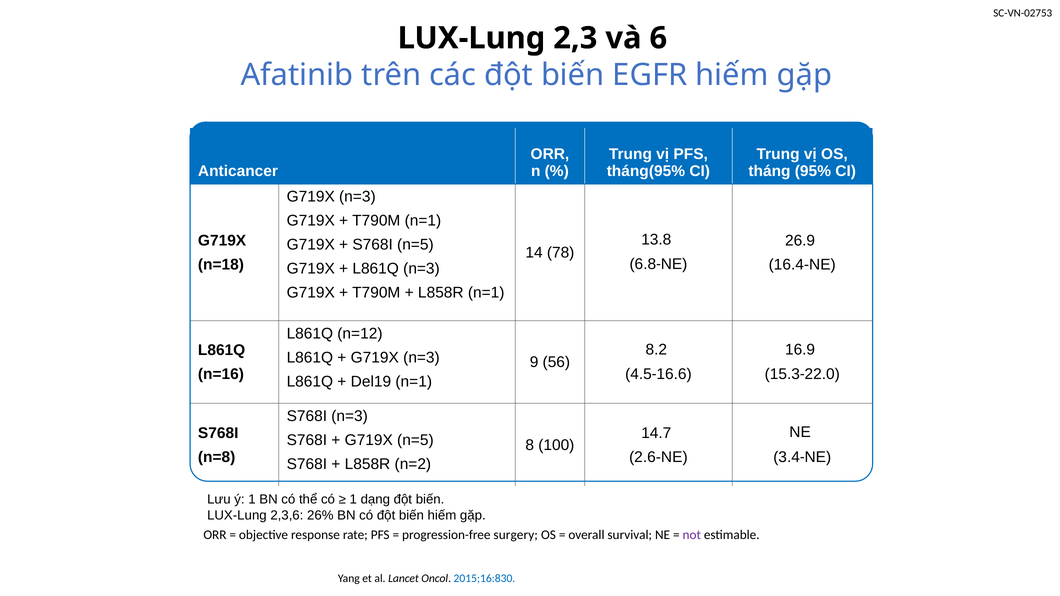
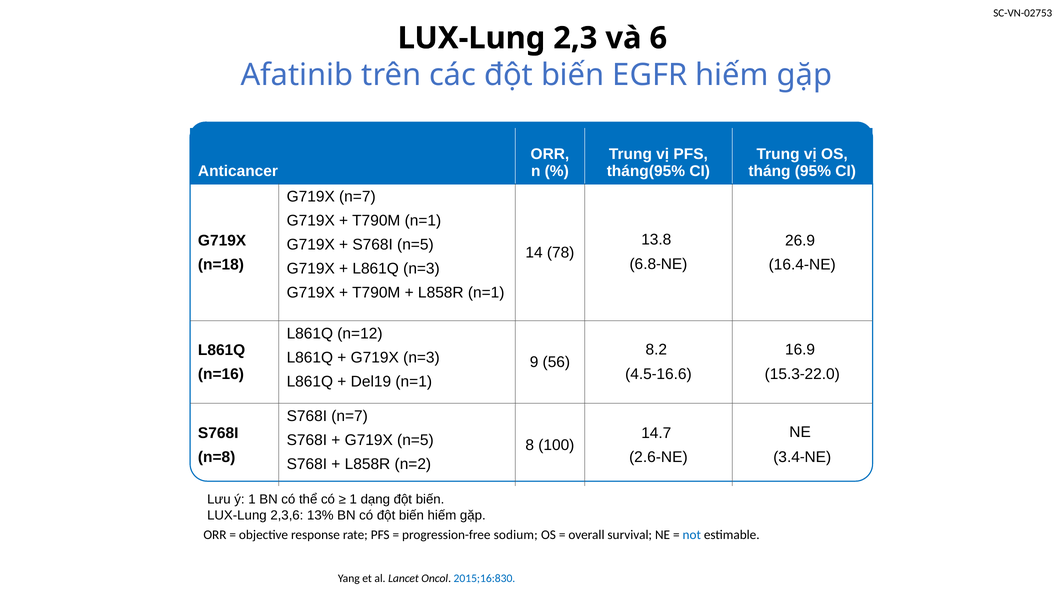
n=3 at (357, 197): n=3 -> n=7
S768I n=3: n=3 -> n=7
26%: 26% -> 13%
surgery: surgery -> sodium
not colour: purple -> blue
